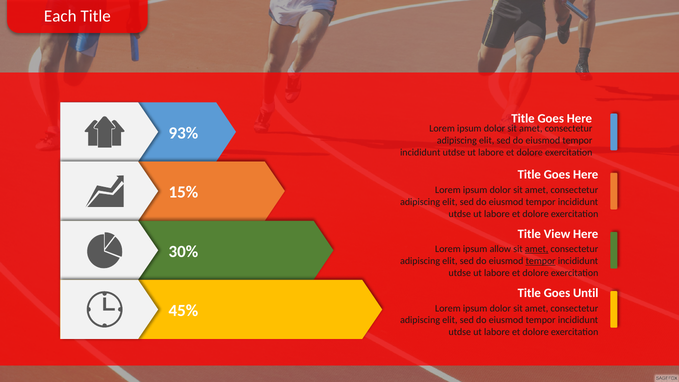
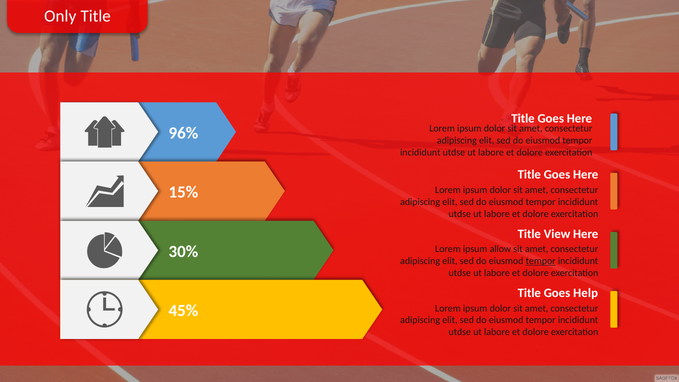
Each: Each -> Only
93%: 93% -> 96%
amet at (537, 249) underline: present -> none
Until: Until -> Help
